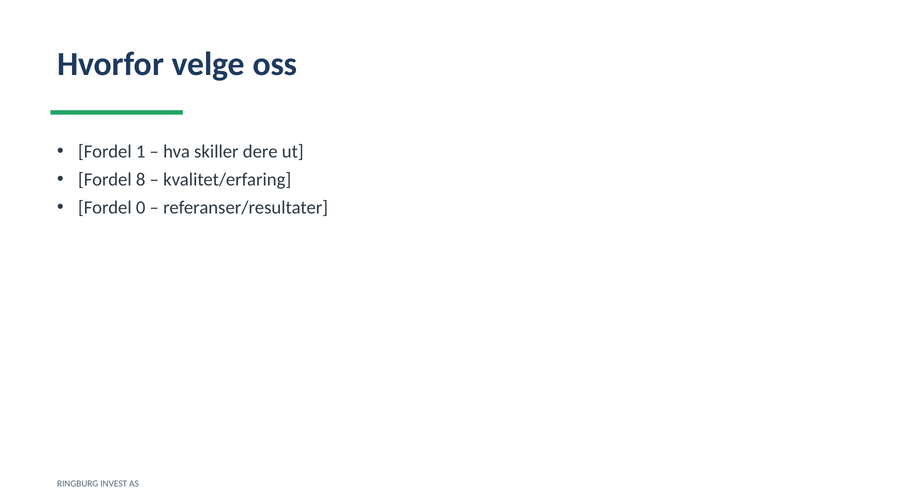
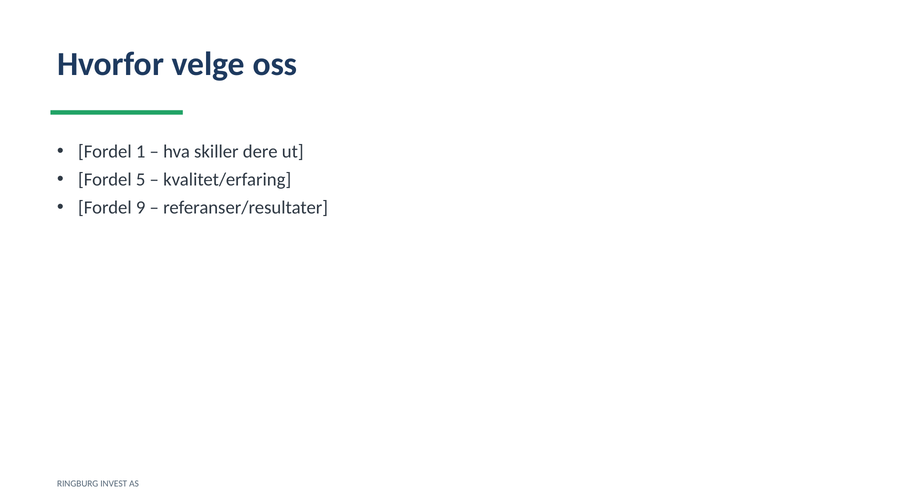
8: 8 -> 5
0: 0 -> 9
